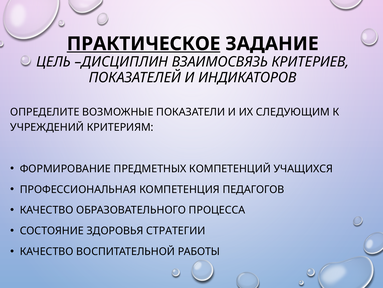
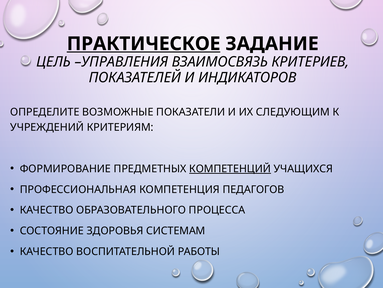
ДИСЦИПЛИН: ДИСЦИПЛИН -> УПРАВЛЕНИЯ
КОМПЕТЕНЦИЙ underline: none -> present
СТРАТЕГИИ: СТРАТЕГИИ -> СИСТЕМАМ
